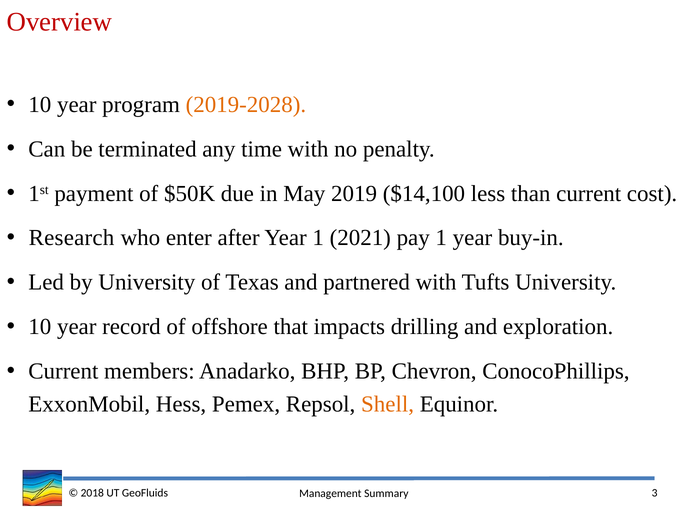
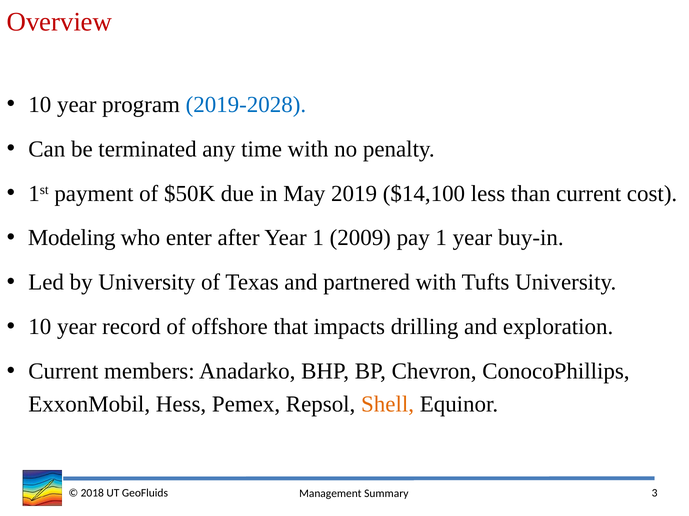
2019-2028 colour: orange -> blue
Research: Research -> Modeling
2021: 2021 -> 2009
